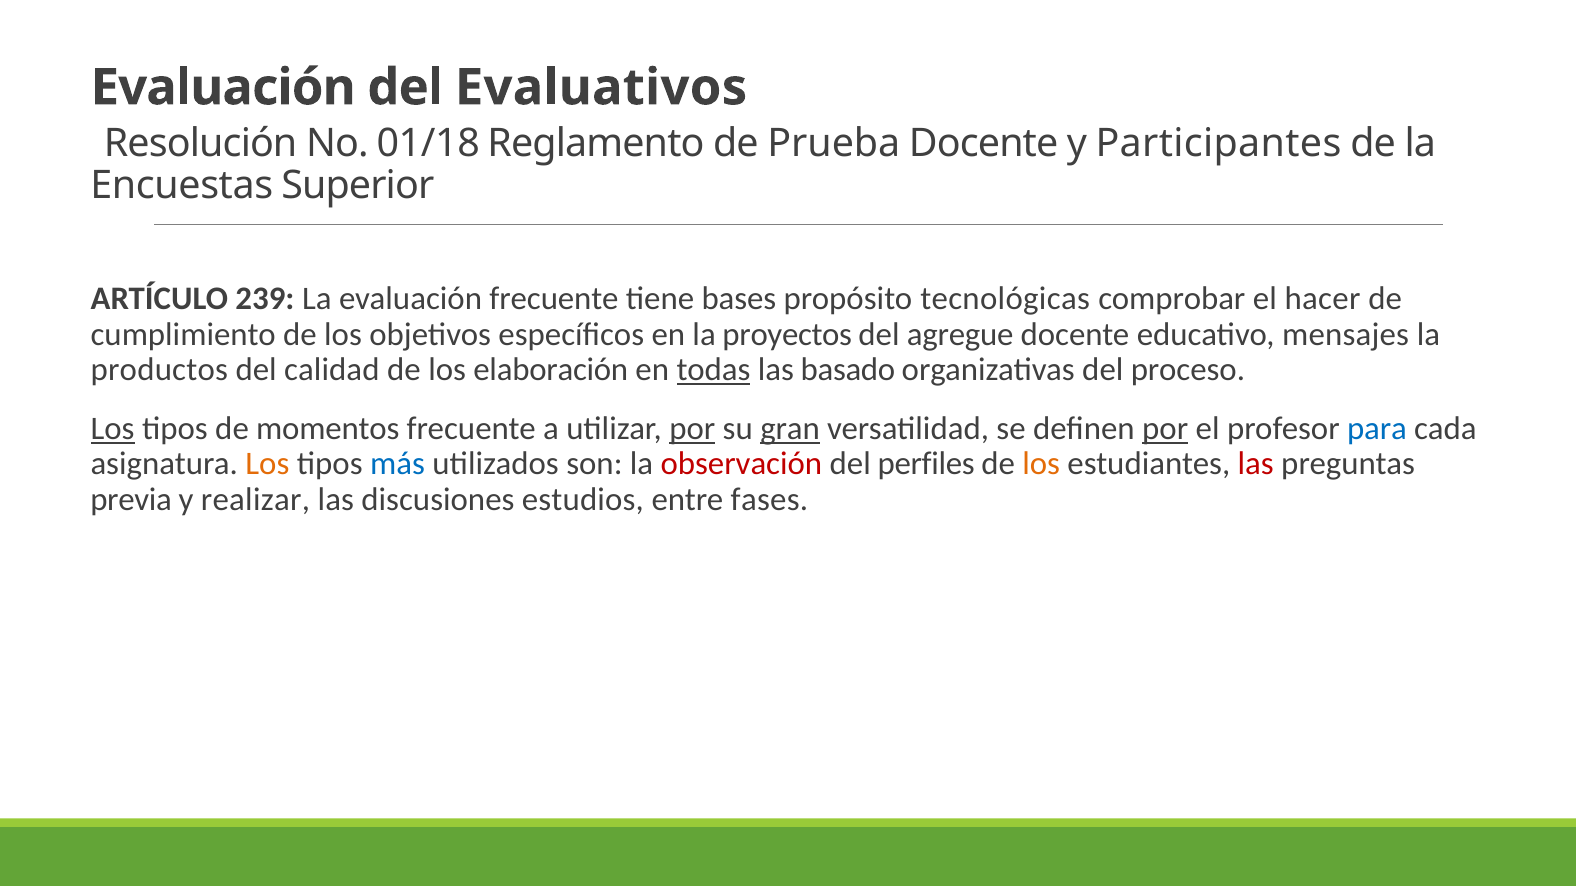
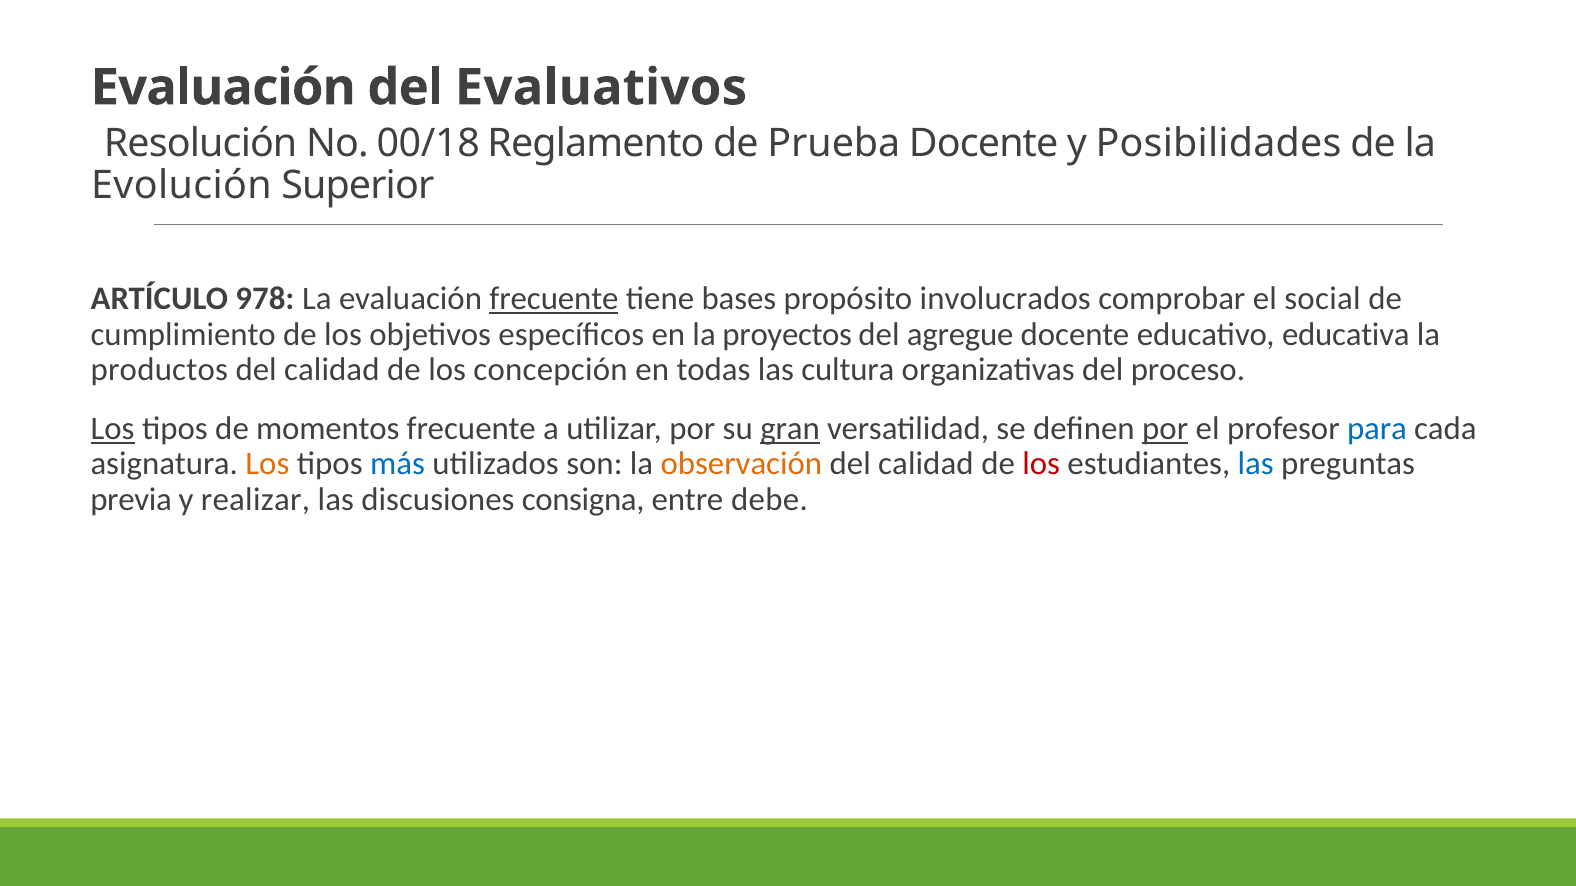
01/18: 01/18 -> 00/18
Participantes: Participantes -> Posibilidades
Encuestas: Encuestas -> Evolución
239: 239 -> 978
frecuente at (554, 299) underline: none -> present
tecnológicas: tecnológicas -> involucrados
hacer: hacer -> social
mensajes: mensajes -> educativa
elaboración: elaboración -> concepción
todas underline: present -> none
basado: basado -> cultura
por at (692, 429) underline: present -> none
observación colour: red -> orange
perfiles at (926, 464): perfiles -> calidad
los at (1041, 464) colour: orange -> red
las at (1256, 464) colour: red -> blue
estudios: estudios -> consigna
fases: fases -> debe
